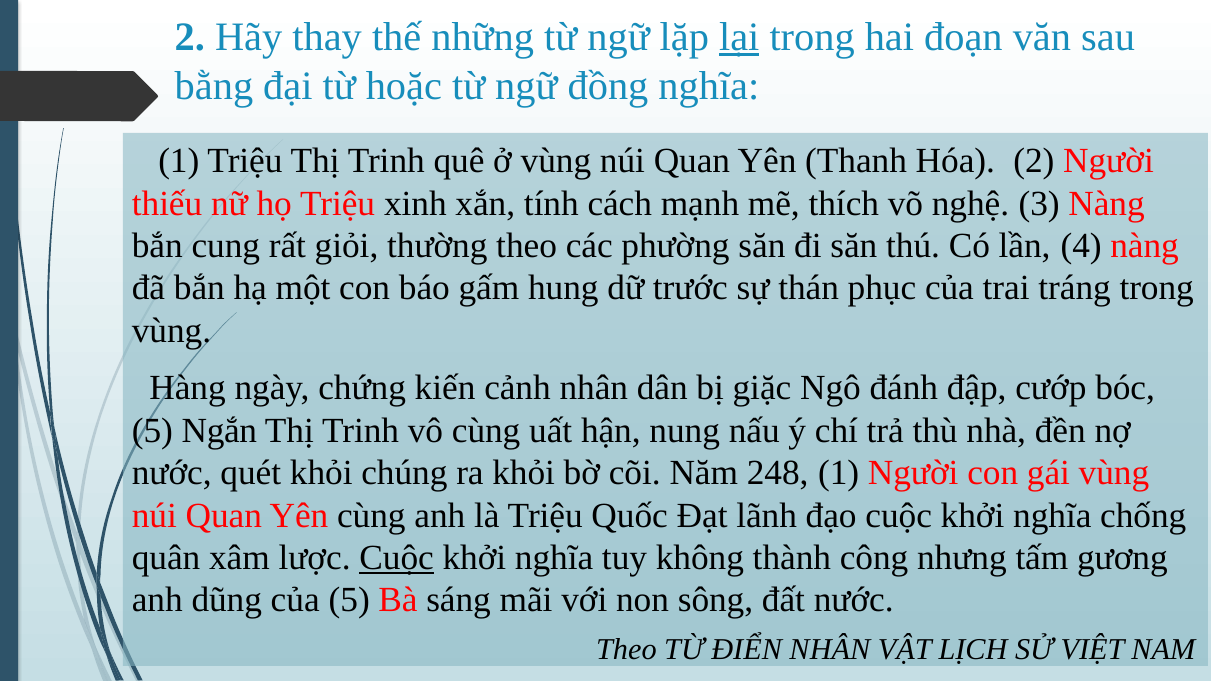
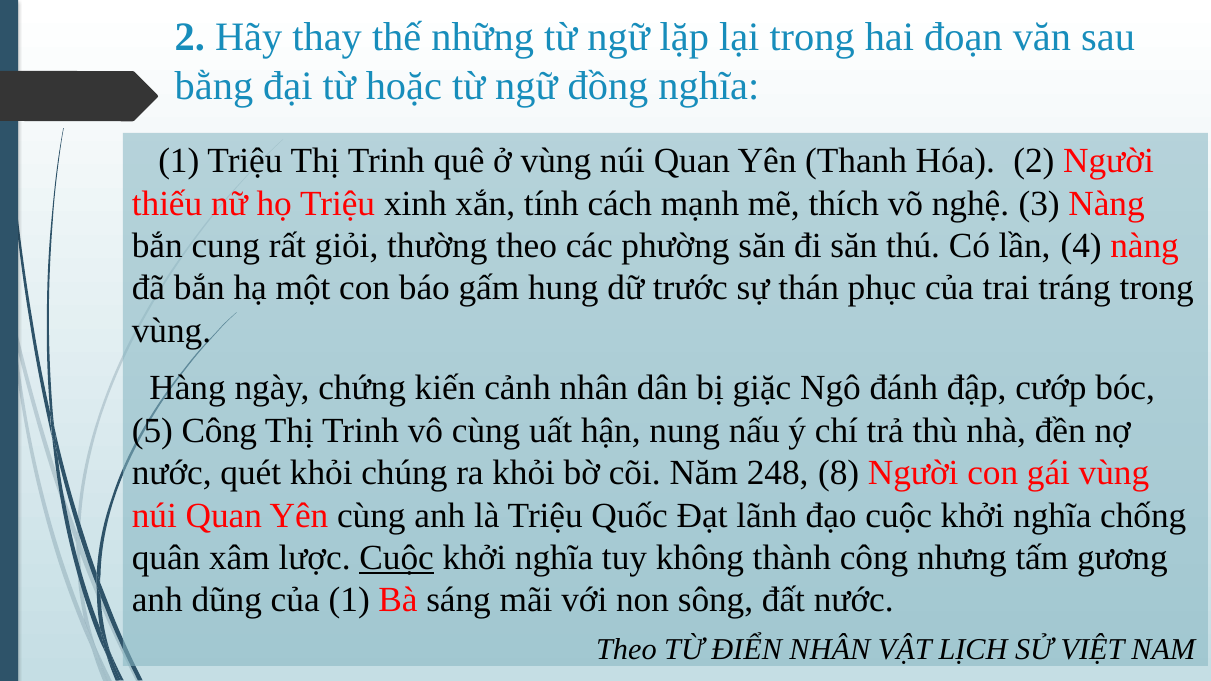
lại underline: present -> none
5 Ngắn: Ngắn -> Công
248 1: 1 -> 8
của 5: 5 -> 1
